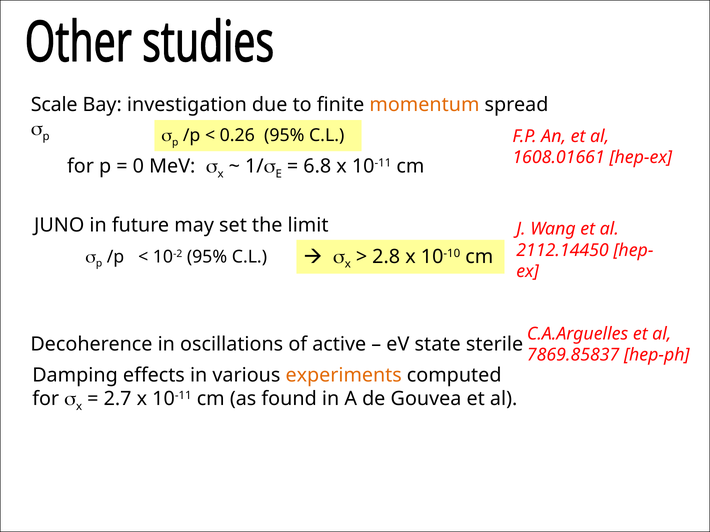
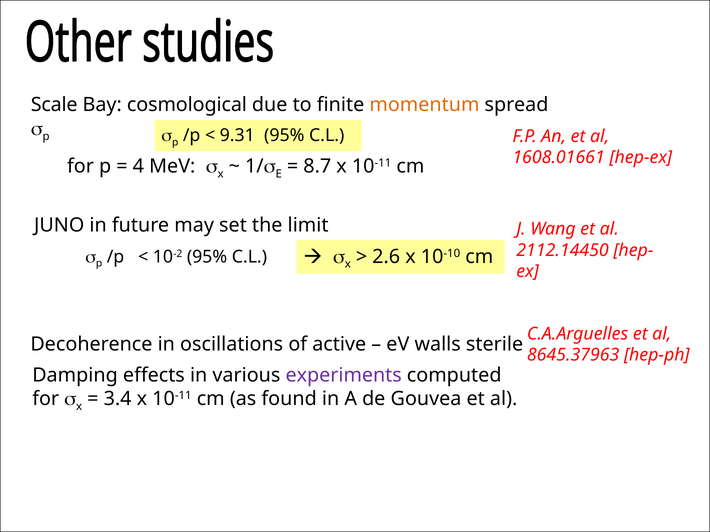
investigation: investigation -> cosmological
0.26: 0.26 -> 9.31
0: 0 -> 4
6.8: 6.8 -> 8.7
2.8: 2.8 -> 2.6
state: state -> walls
7869.85837: 7869.85837 -> 8645.37963
experiments colour: orange -> purple
2.7: 2.7 -> 3.4
